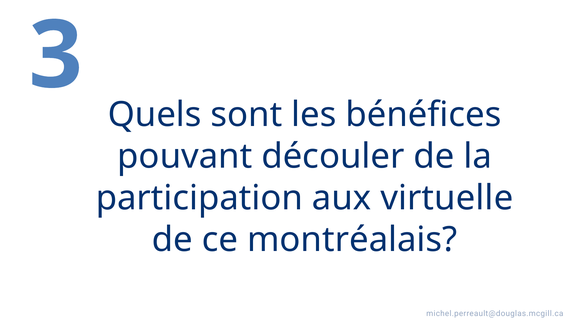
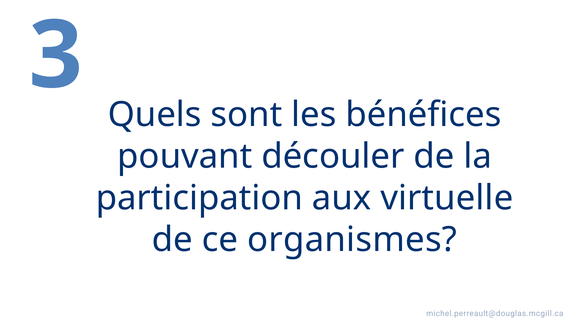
montréalais: montréalais -> organismes
